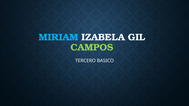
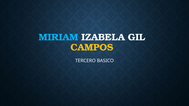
CAMPOS colour: light green -> yellow
